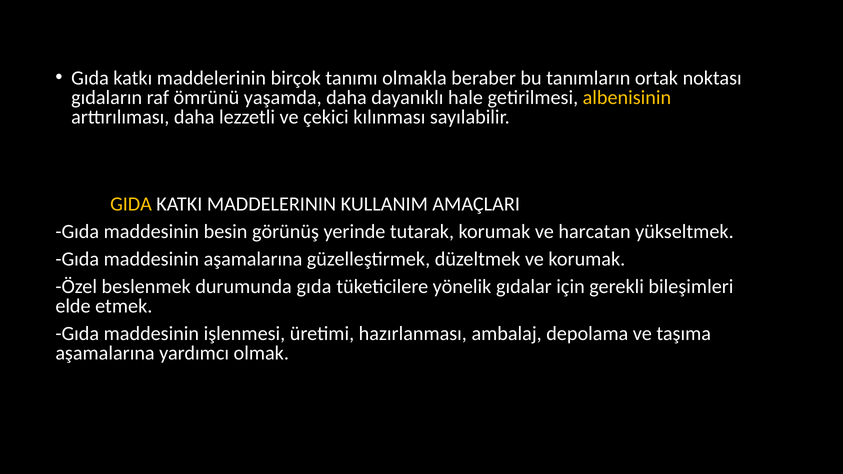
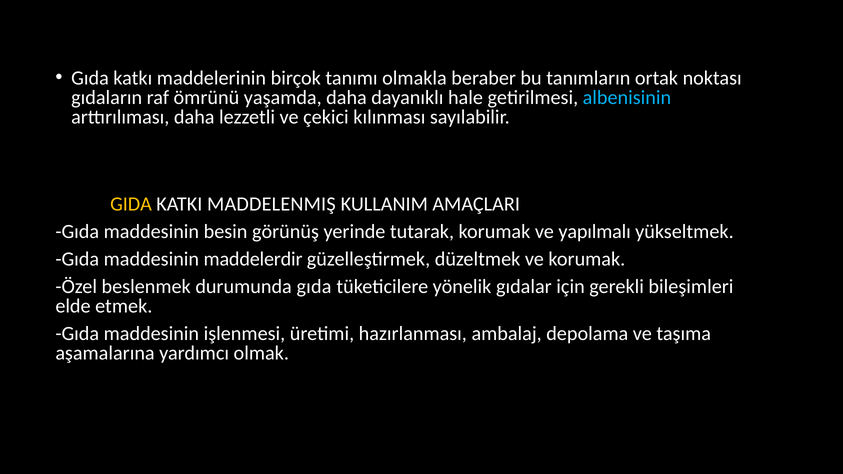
albenisinin colour: yellow -> light blue
KATKI MADDELERININ: MADDELERININ -> MADDELENMIŞ
harcatan: harcatan -> yapılmalı
maddesinin aşamalarına: aşamalarına -> maddelerdir
